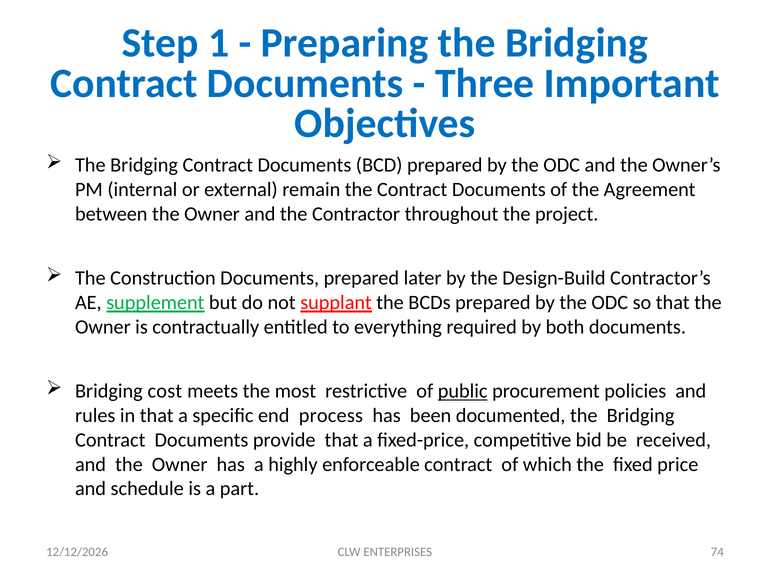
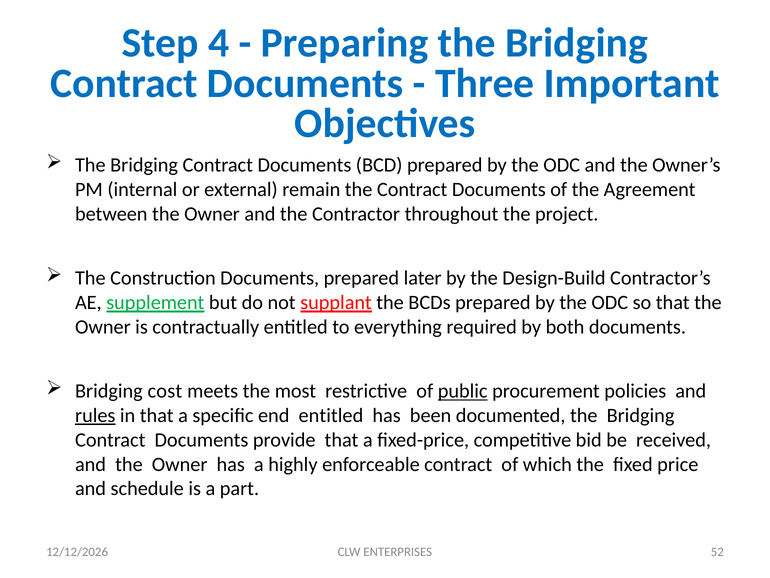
1: 1 -> 4
rules underline: none -> present
end process: process -> entitled
74: 74 -> 52
